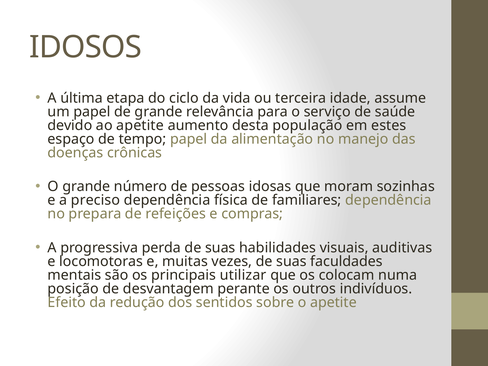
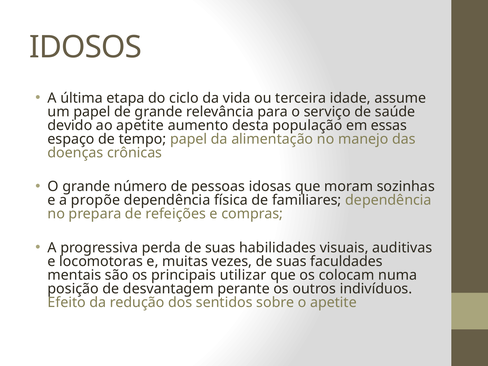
estes: estes -> essas
preciso: preciso -> propõe
